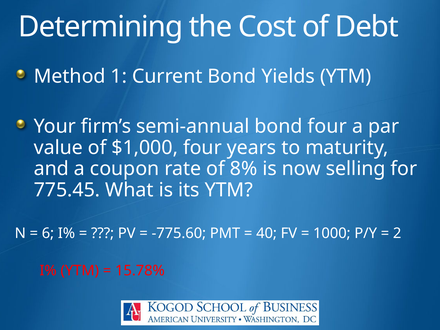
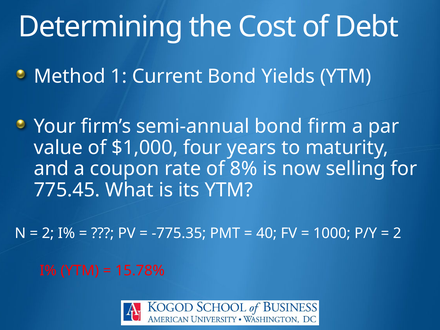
bond four: four -> firm
6 at (48, 233): 6 -> 2
-775.60: -775.60 -> -775.35
